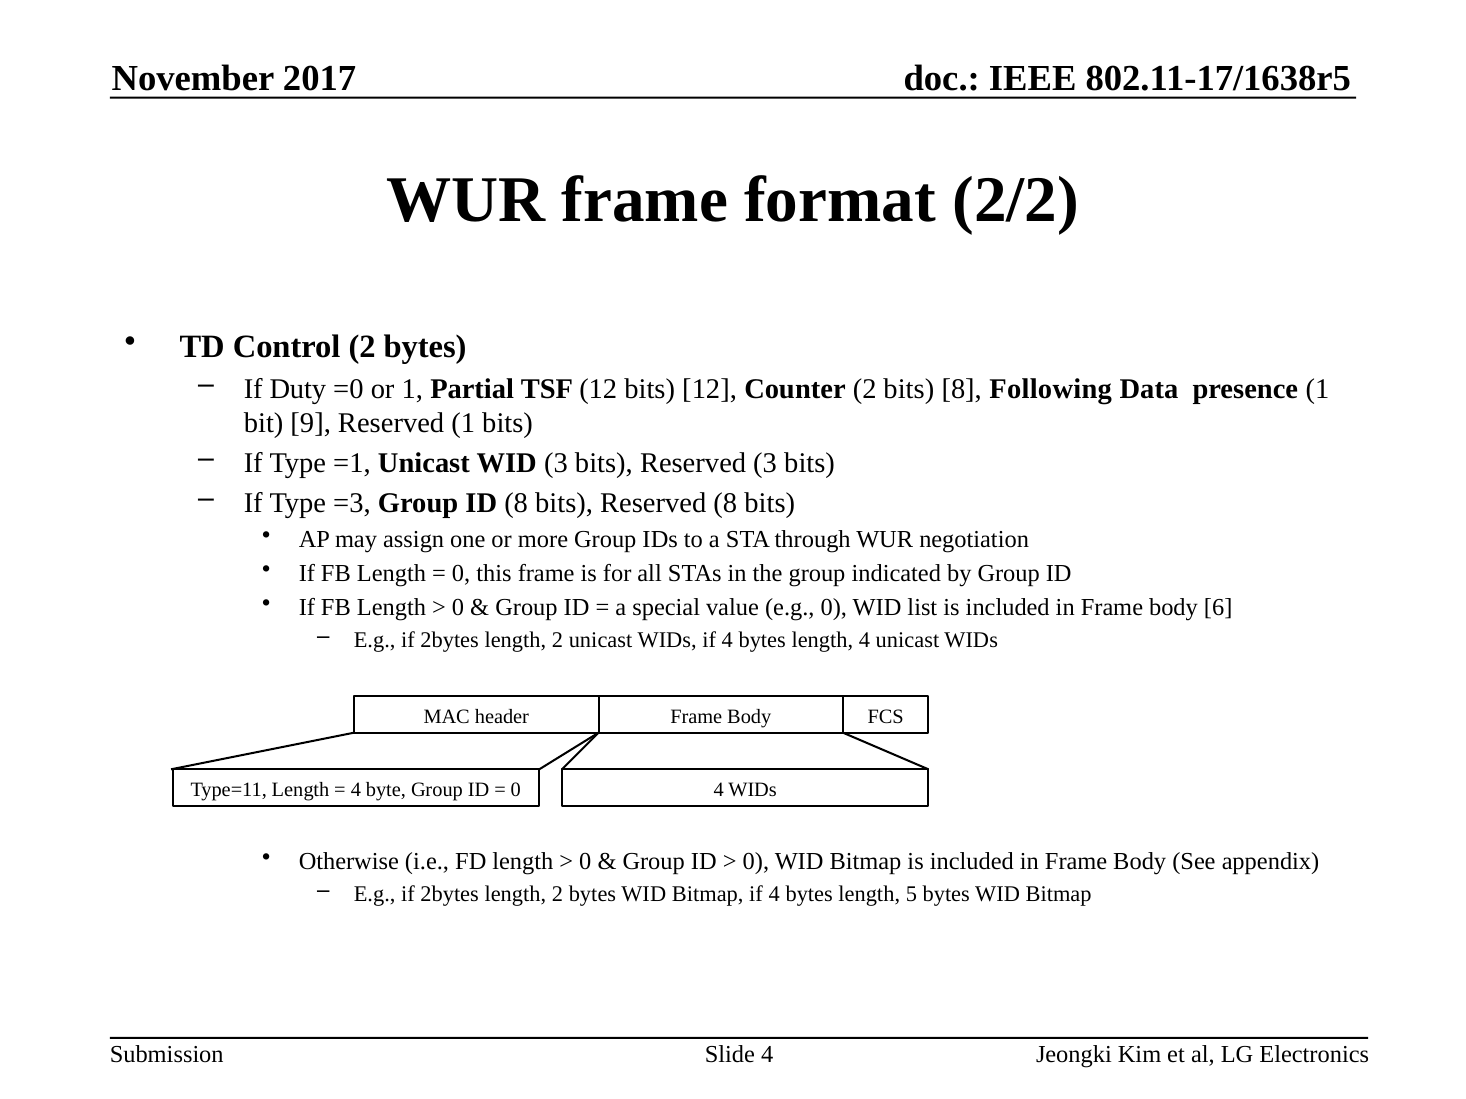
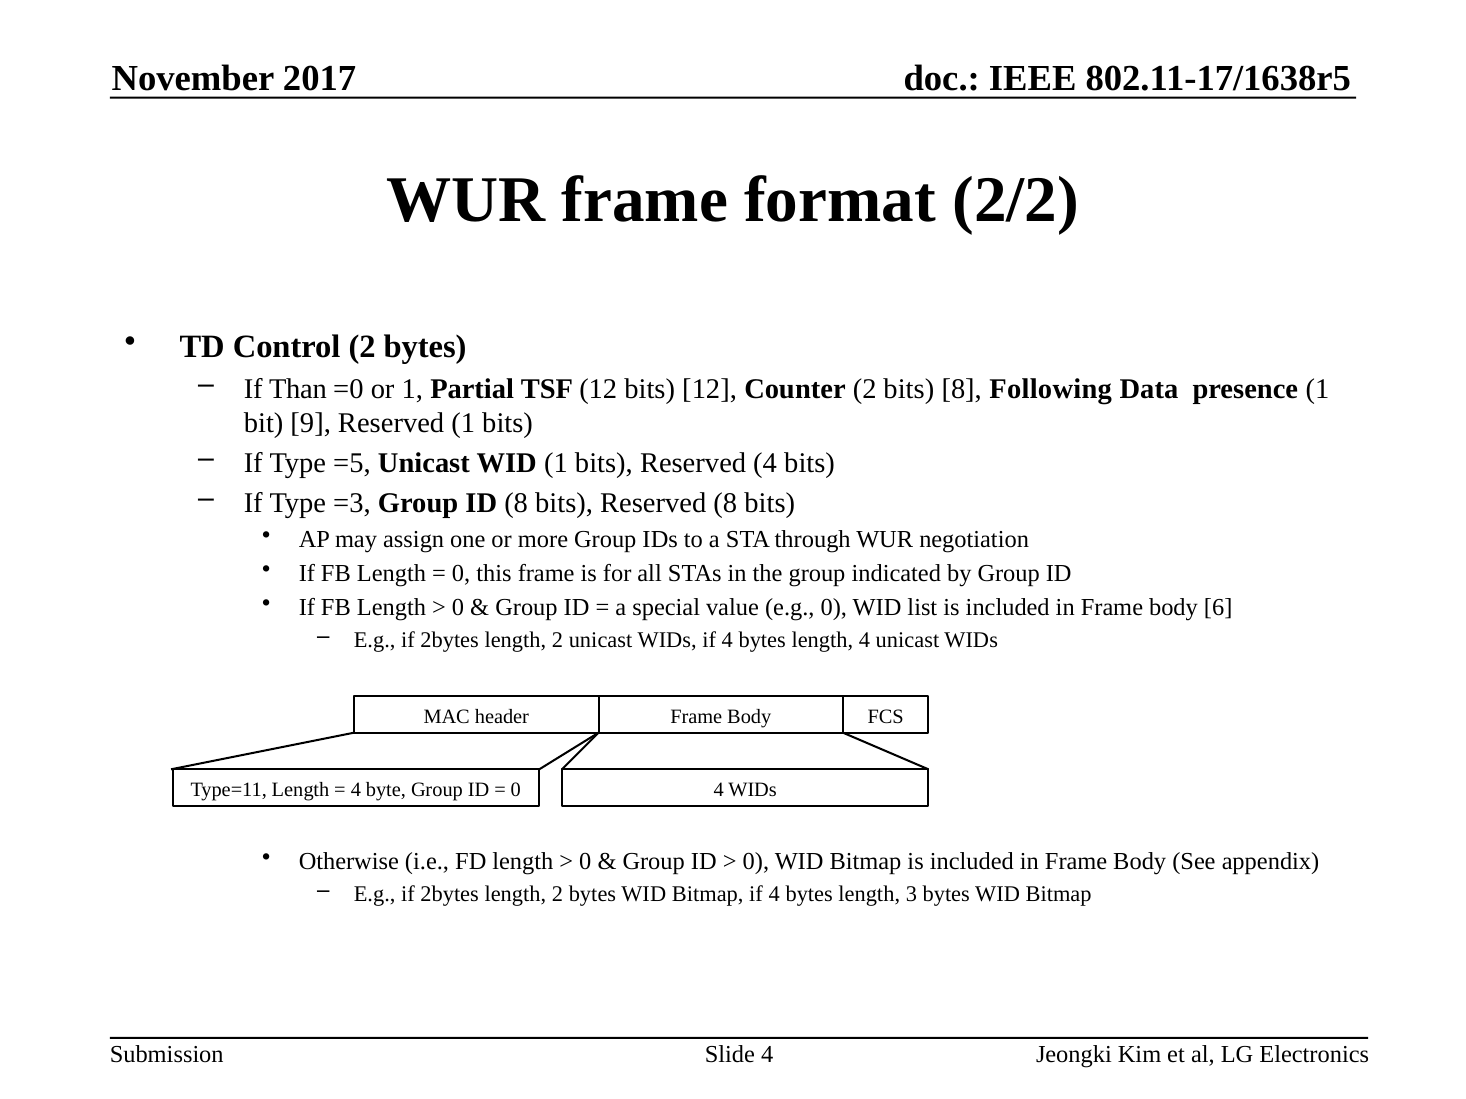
Duty: Duty -> Than
=1: =1 -> =5
WID 3: 3 -> 1
Reserved 3: 3 -> 4
5: 5 -> 3
